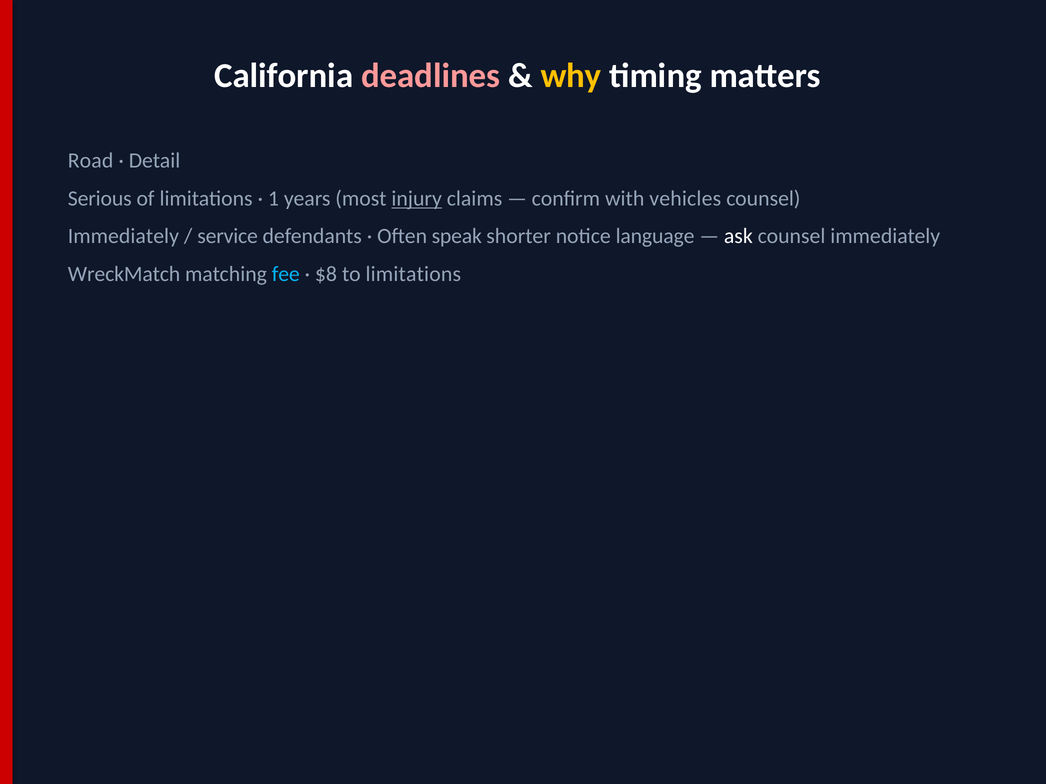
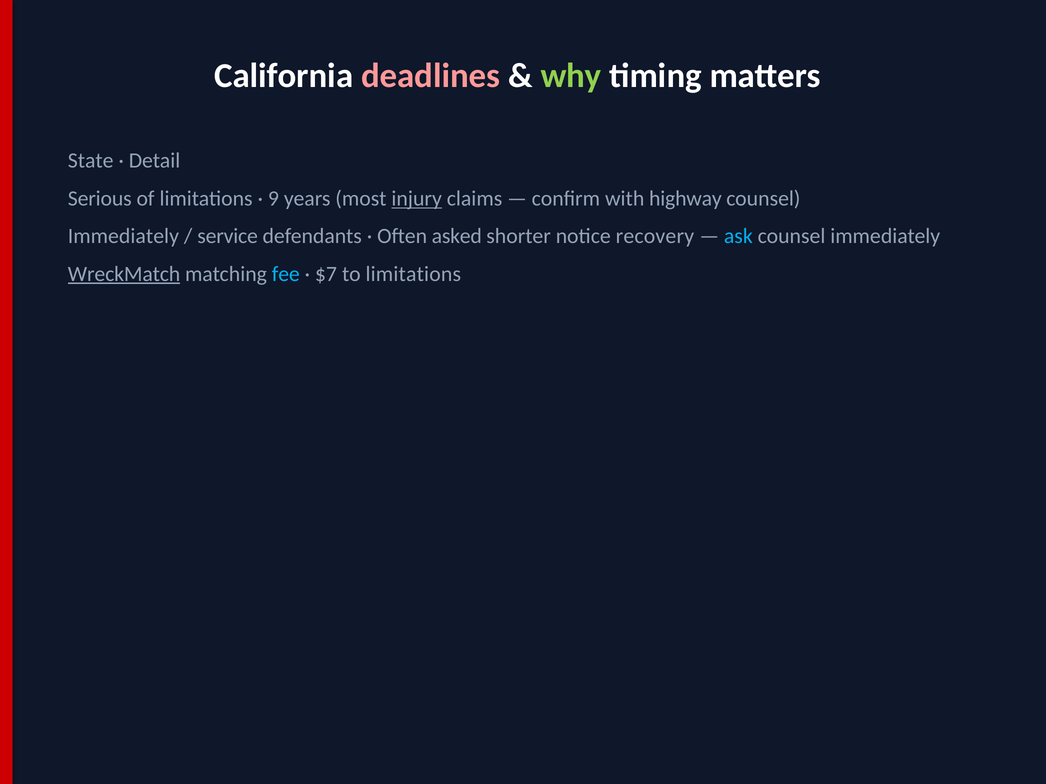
why colour: yellow -> light green
Road: Road -> State
1: 1 -> 9
vehicles: vehicles -> highway
speak: speak -> asked
language: language -> recovery
ask colour: white -> light blue
WreckMatch underline: none -> present
$8: $8 -> $7
